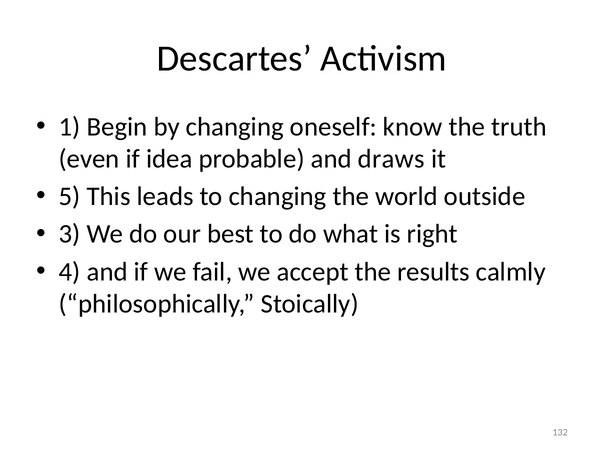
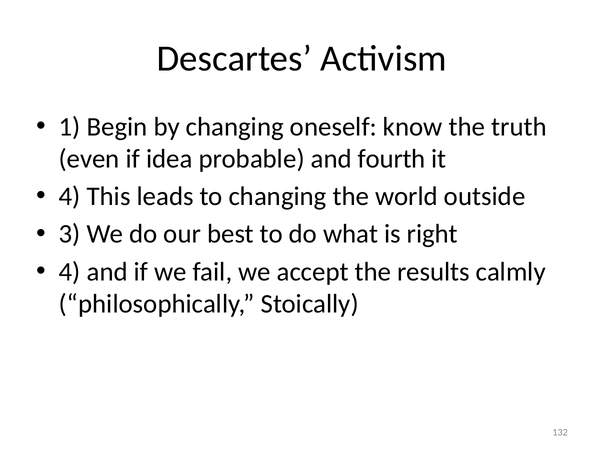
draws: draws -> fourth
5 at (70, 197): 5 -> 4
